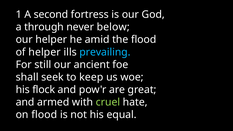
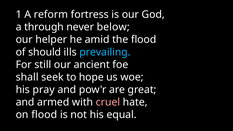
second: second -> reform
of helper: helper -> should
keep: keep -> hope
flock: flock -> pray
cruel colour: light green -> pink
